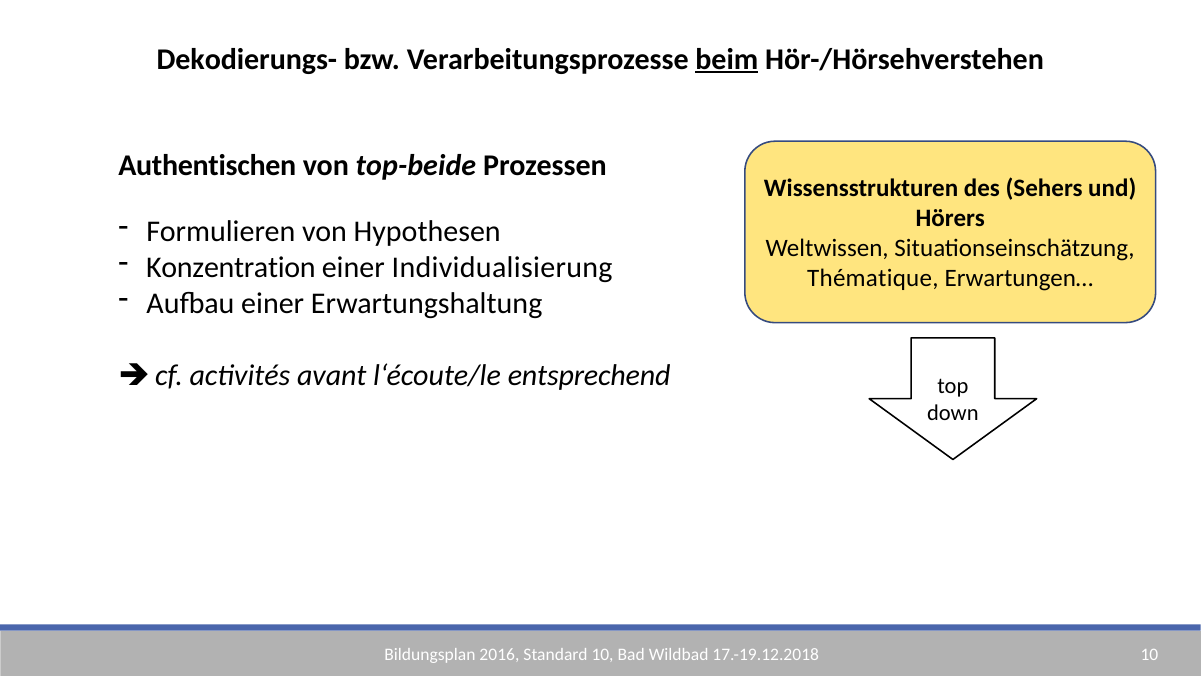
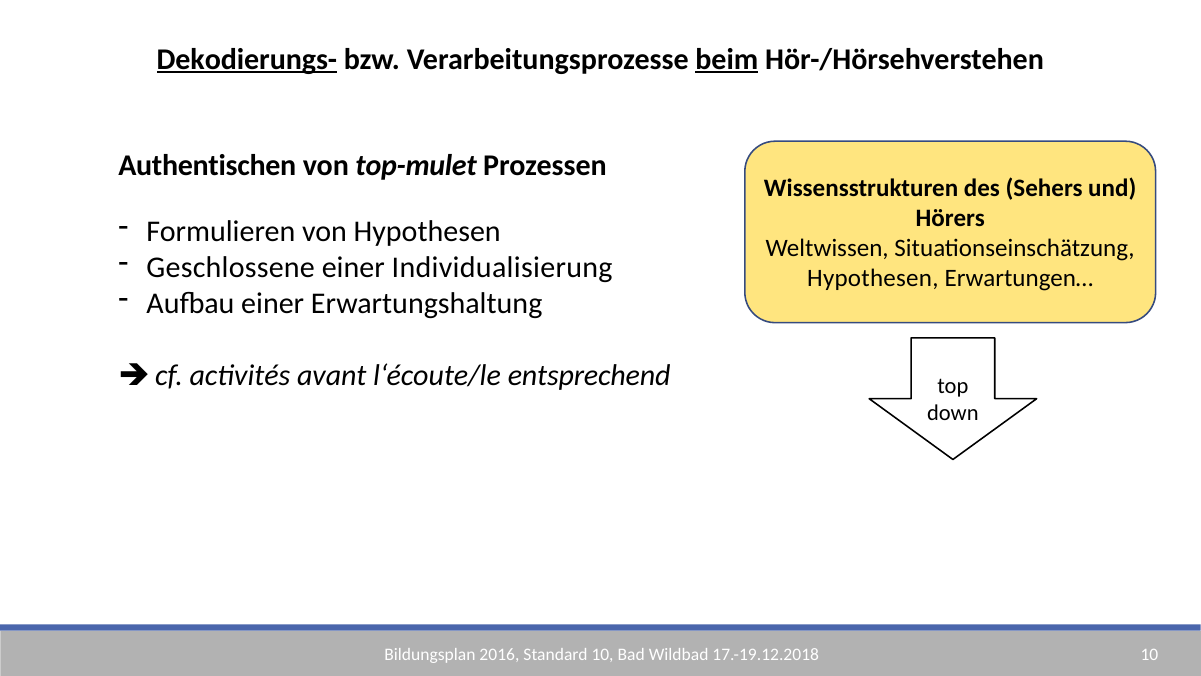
Dekodierungs- underline: none -> present
top-beide: top-beide -> top-mulet
Konzentration: Konzentration -> Geschlossene
Thématique at (873, 278): Thématique -> Hypothesen
